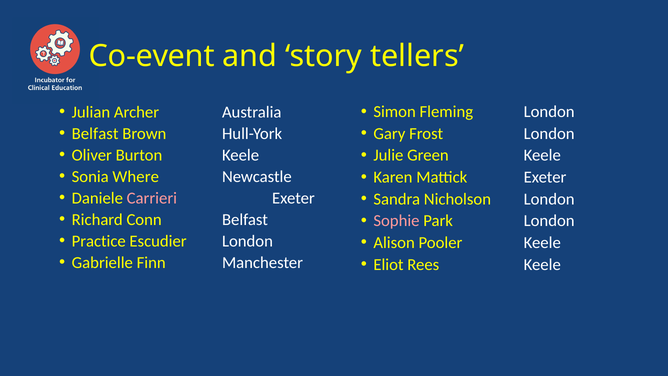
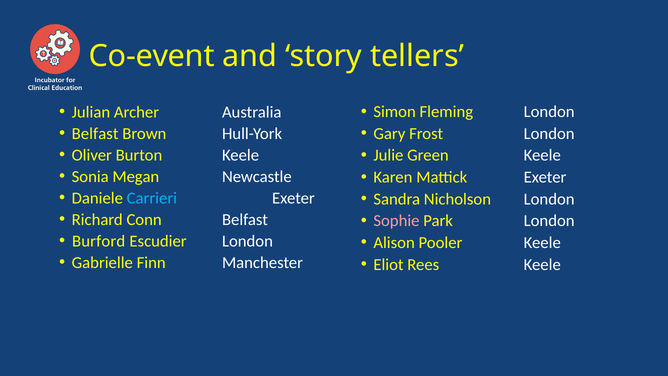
Where: Where -> Megan
Carrieri colour: pink -> light blue
Practice: Practice -> Burford
